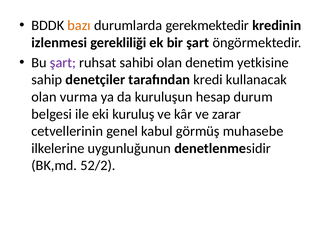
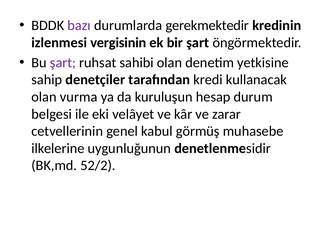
bazı colour: orange -> purple
gerekliliği: gerekliliği -> vergisinin
kuruluş: kuruluş -> velâyet
